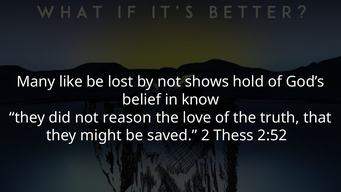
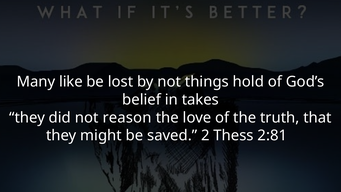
shows: shows -> things
know: know -> takes
2:52: 2:52 -> 2:81
